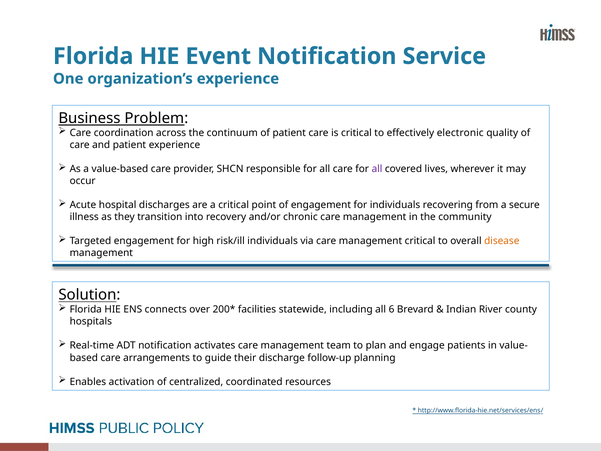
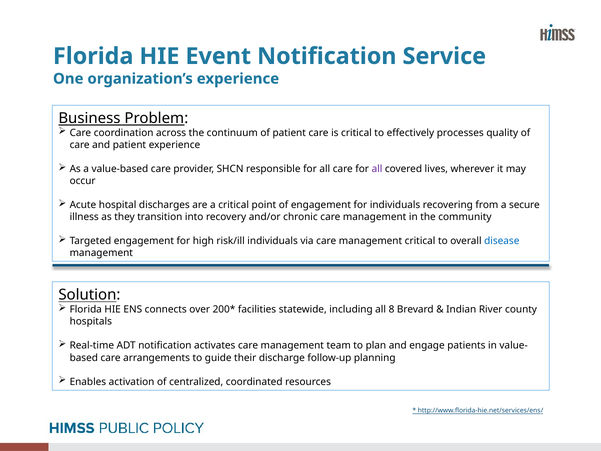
electronic: electronic -> processes
disease colour: orange -> blue
6: 6 -> 8
